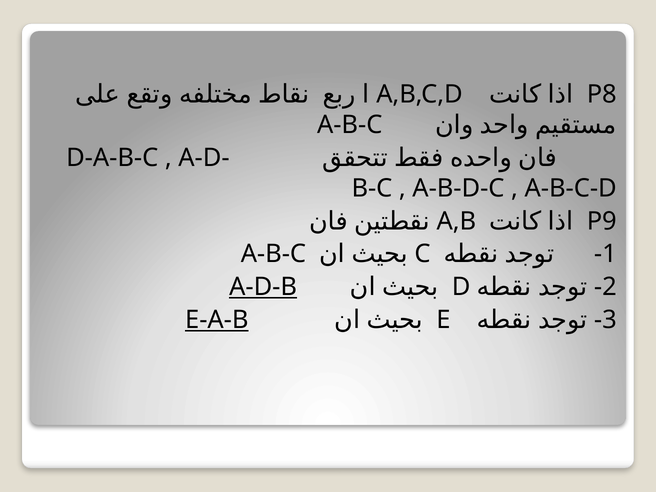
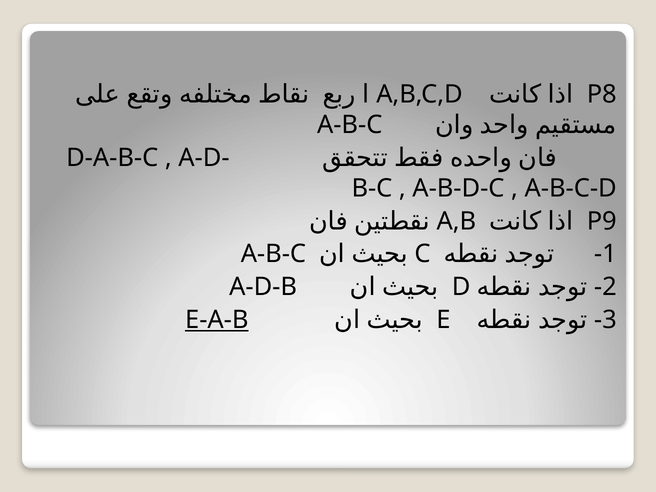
A-D-B underline: present -> none
